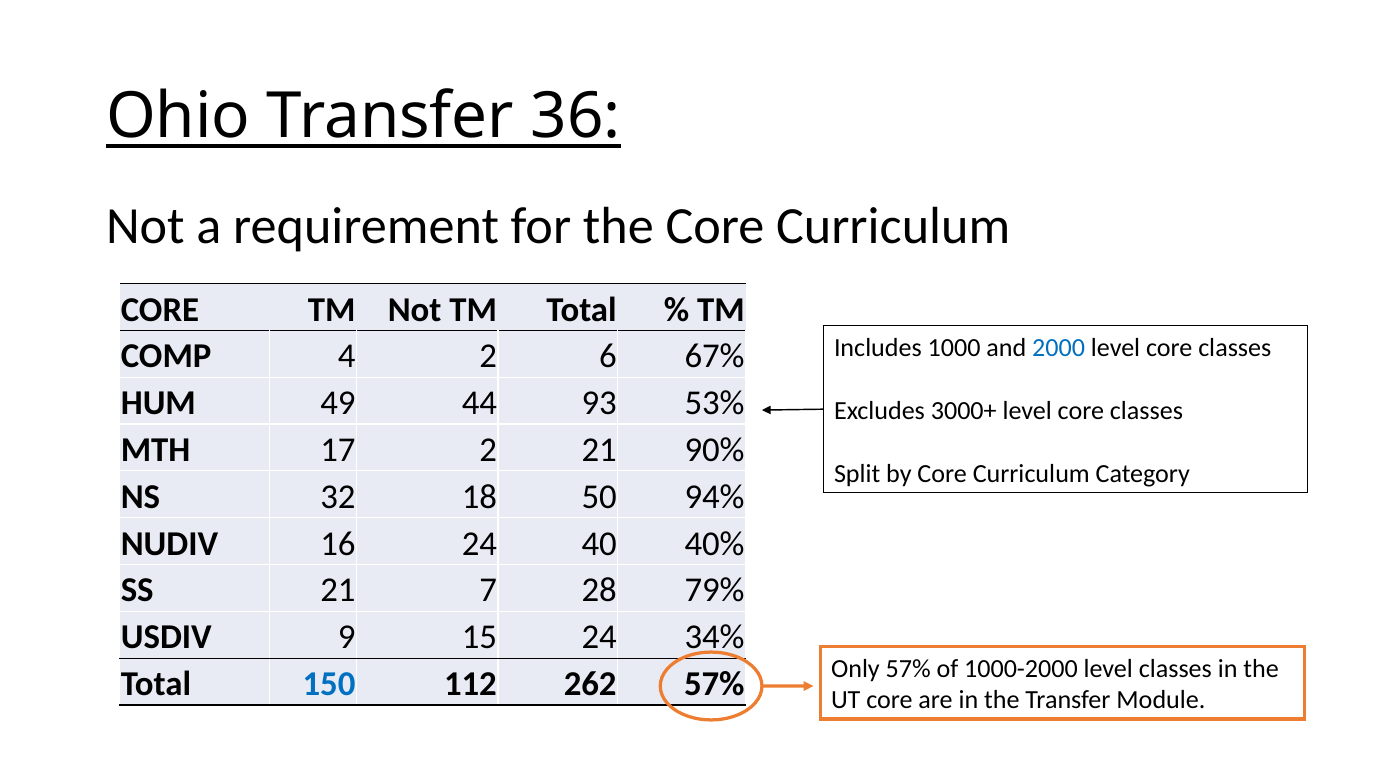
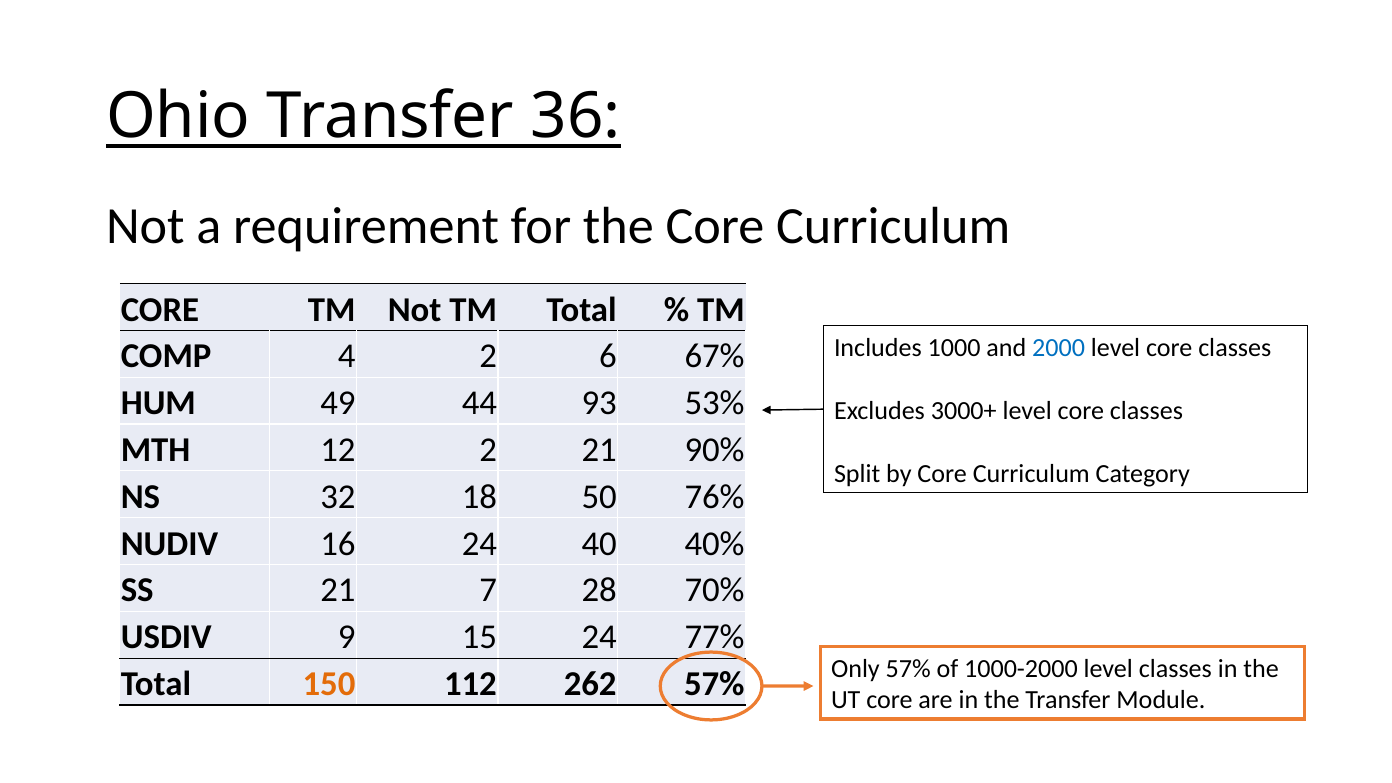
17: 17 -> 12
94%: 94% -> 76%
79%: 79% -> 70%
34%: 34% -> 77%
150 colour: blue -> orange
